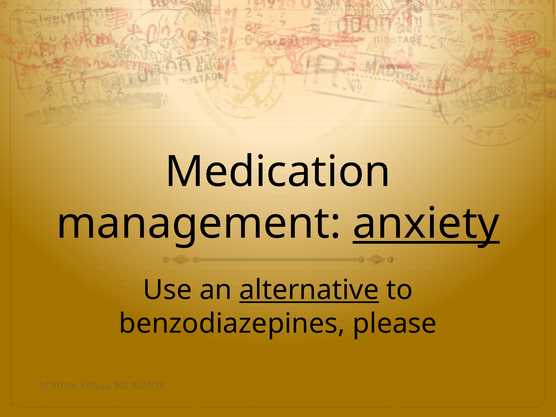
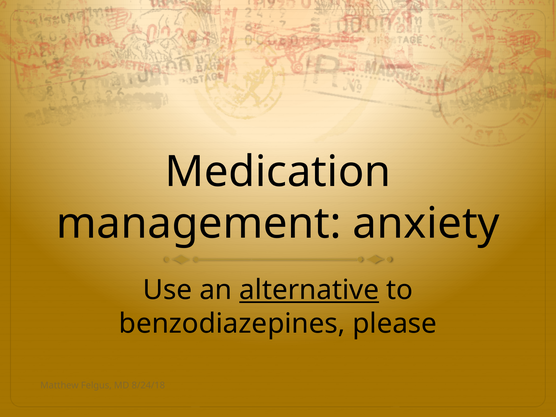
anxiety underline: present -> none
